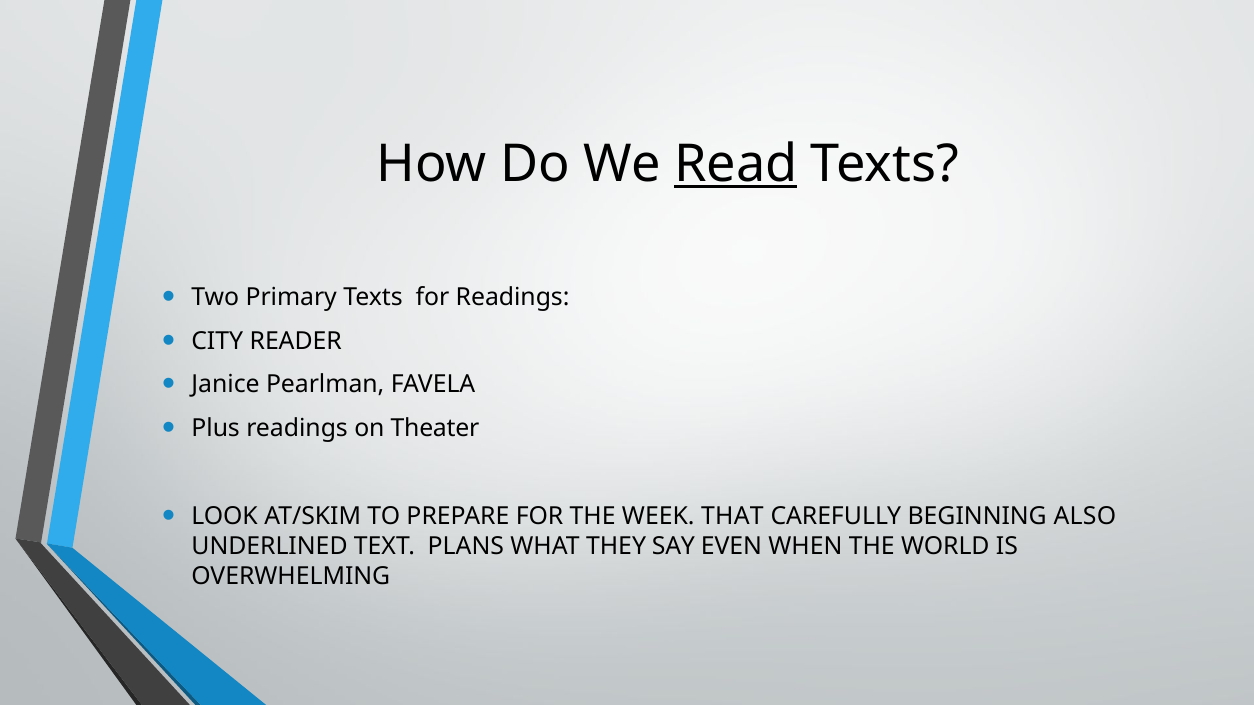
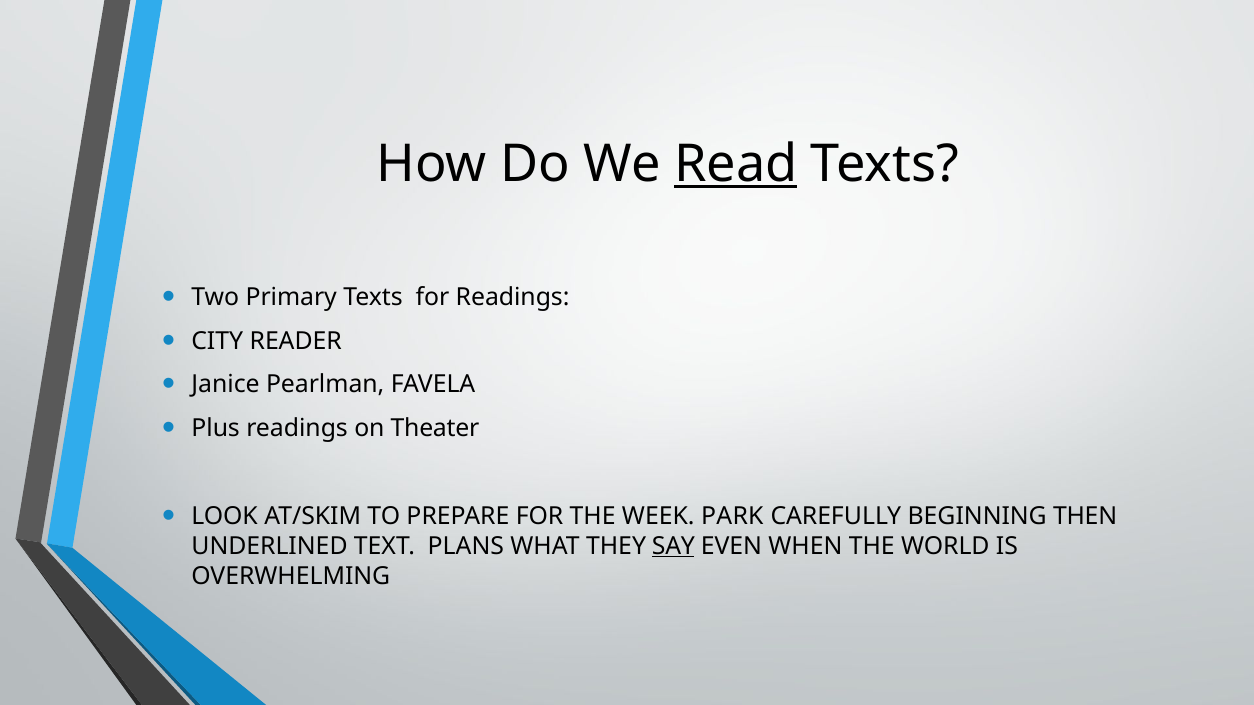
THAT: THAT -> PARK
ALSO: ALSO -> THEN
SAY underline: none -> present
